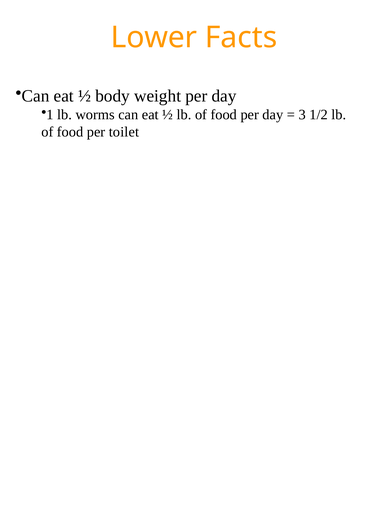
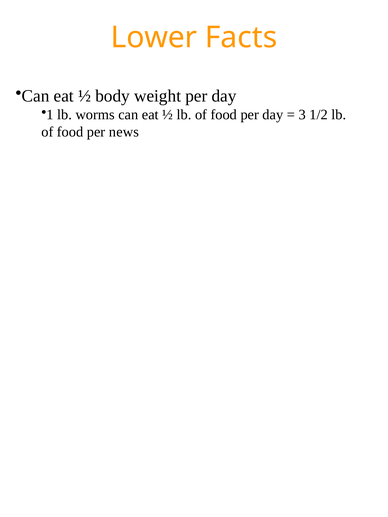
toilet: toilet -> news
